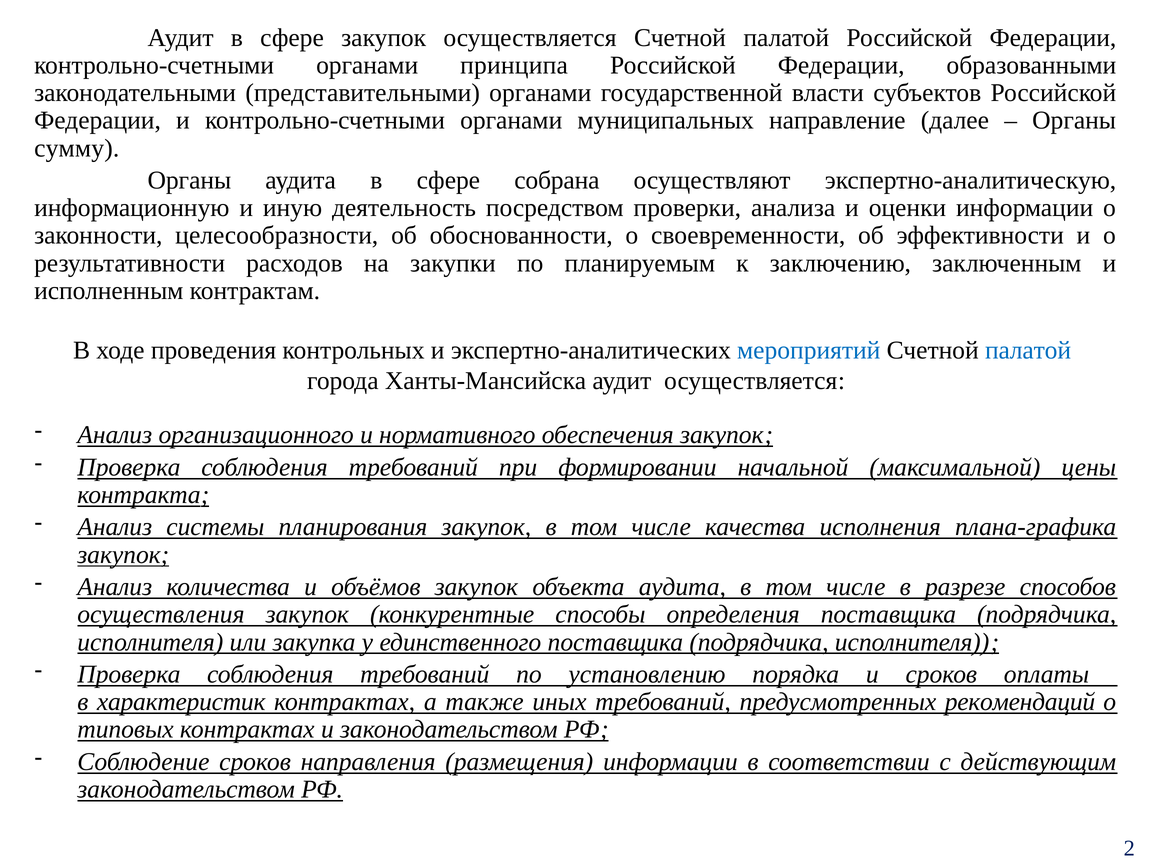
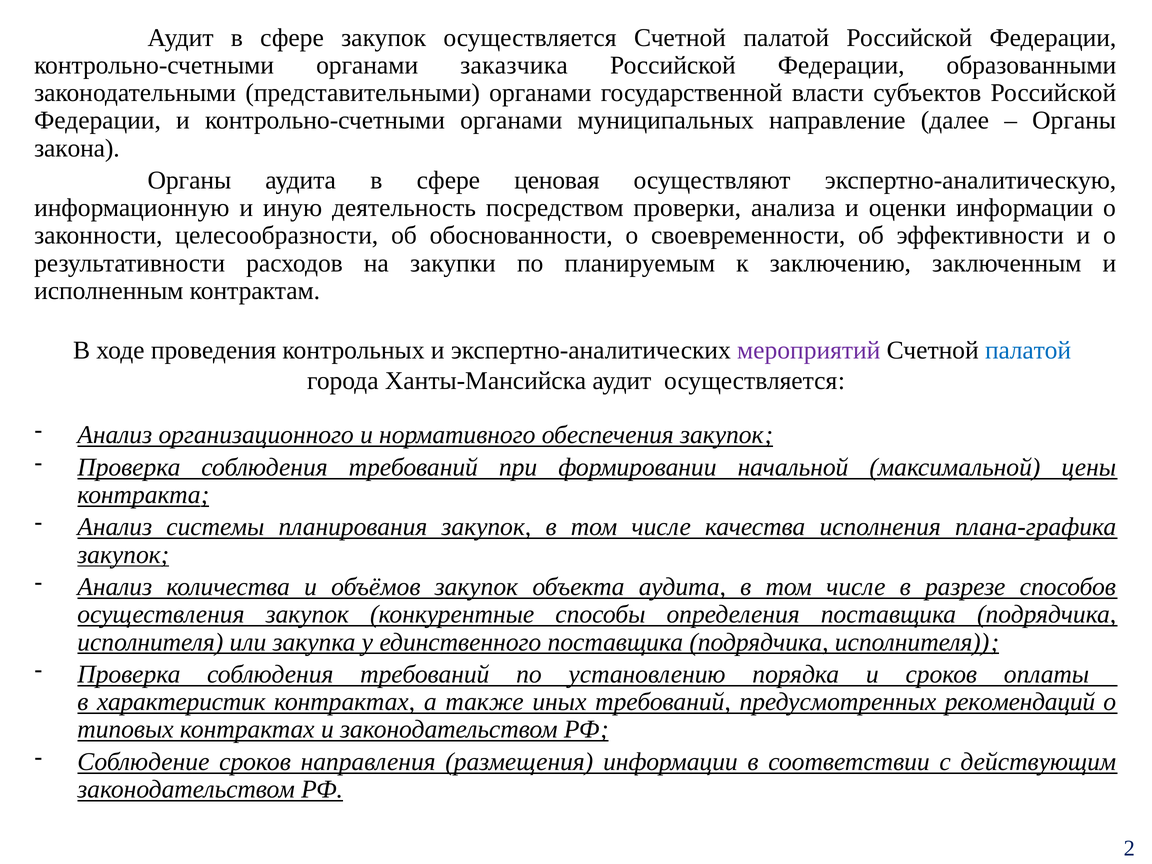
принципа: принципа -> заказчика
сумму: сумму -> закона
собрана: собрана -> ценовая
мероприятий colour: blue -> purple
